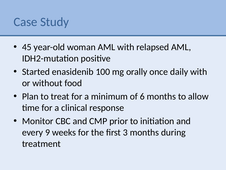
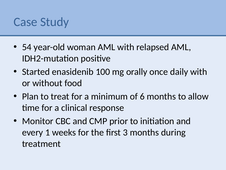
45: 45 -> 54
9: 9 -> 1
